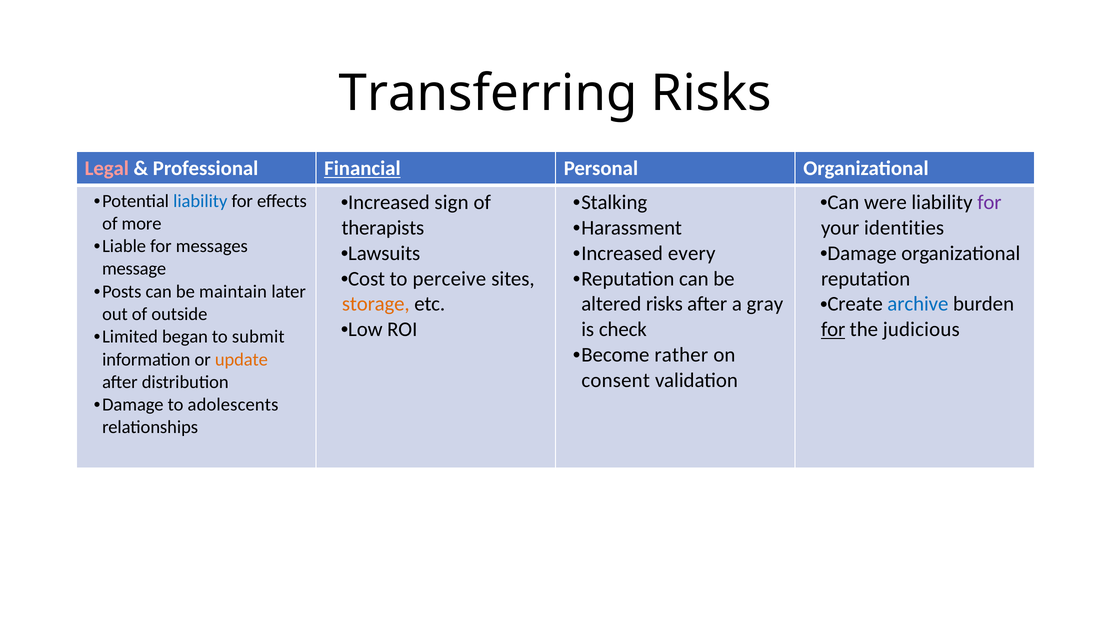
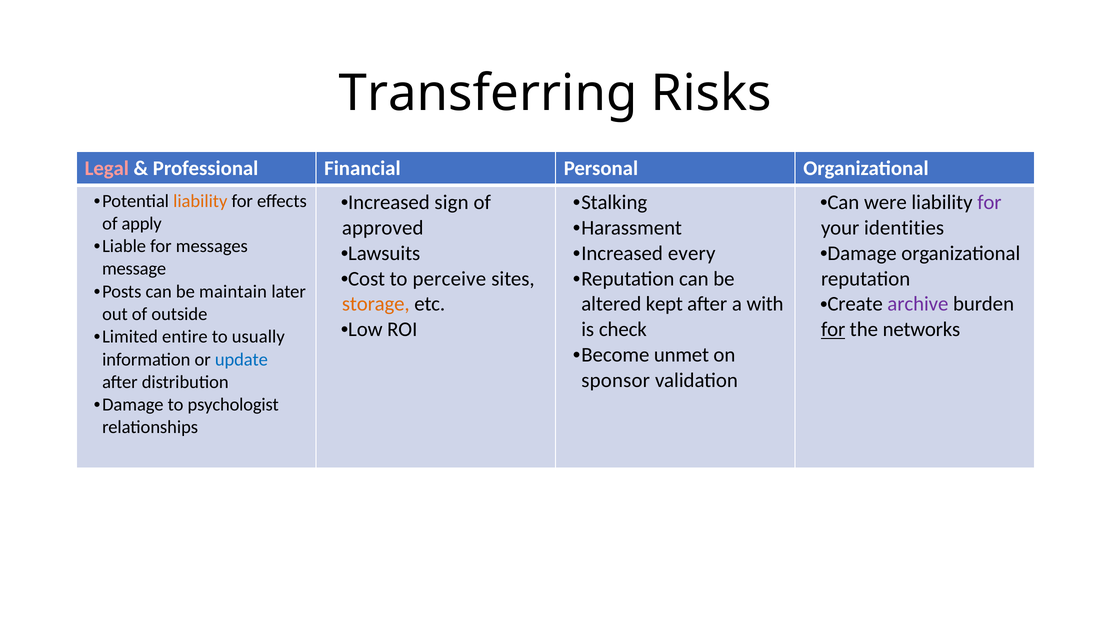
Financial underline: present -> none
liability at (200, 201) colour: blue -> orange
more: more -> apply
therapists: therapists -> approved
archive colour: blue -> purple
altered risks: risks -> kept
gray: gray -> with
judicious: judicious -> networks
began: began -> entire
submit: submit -> usually
rather: rather -> unmet
update colour: orange -> blue
consent: consent -> sponsor
adolescents: adolescents -> psychologist
